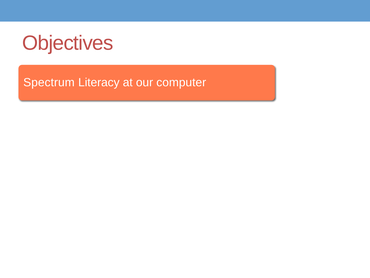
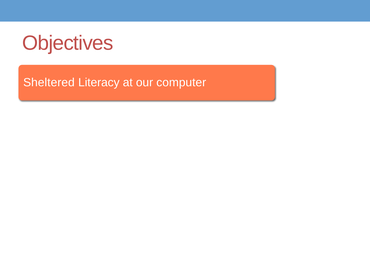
Spectrum: Spectrum -> Sheltered
